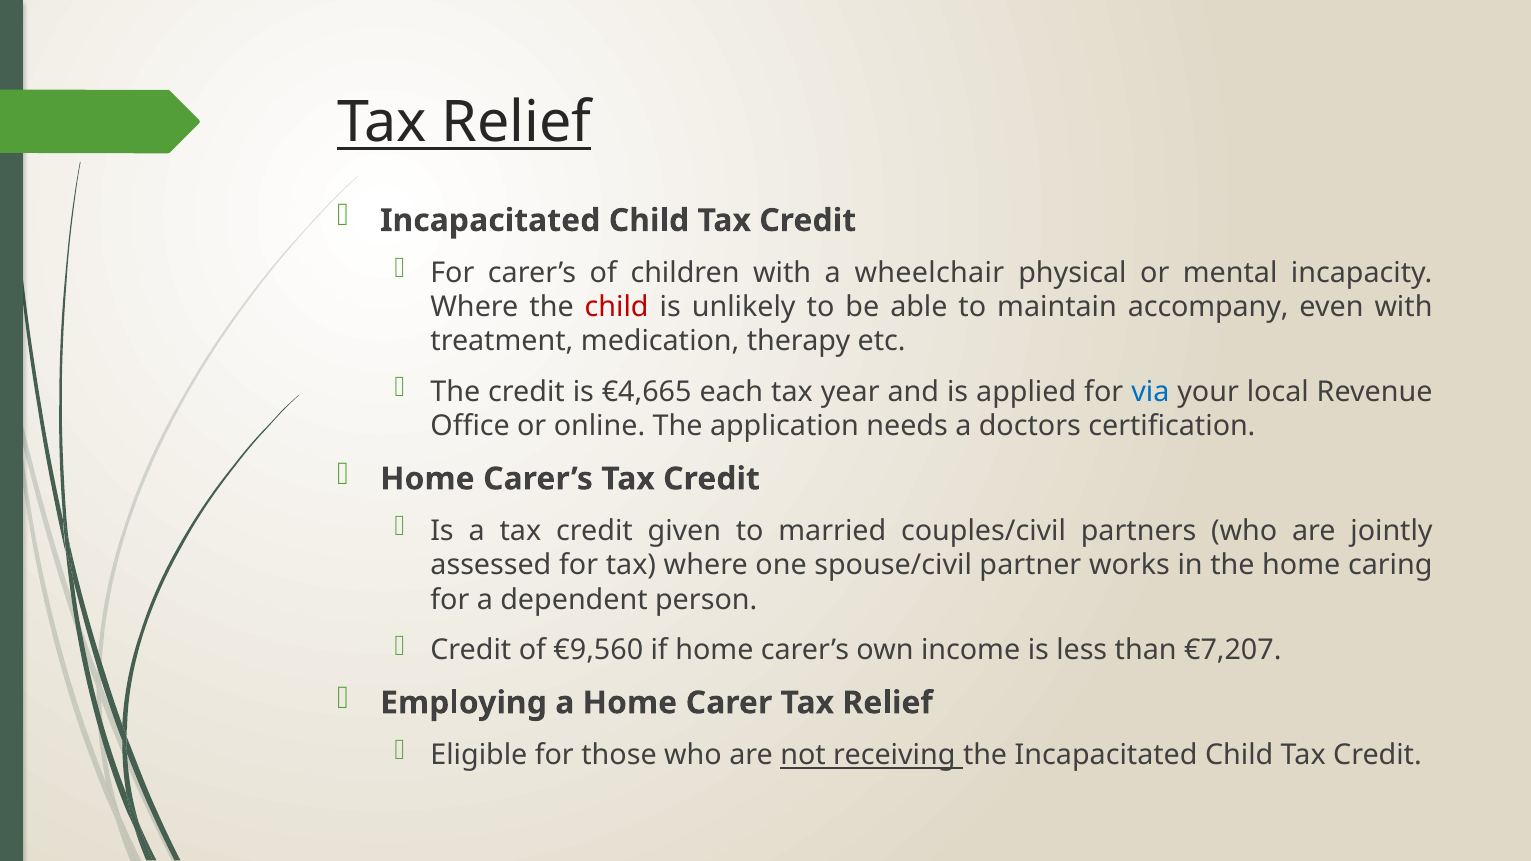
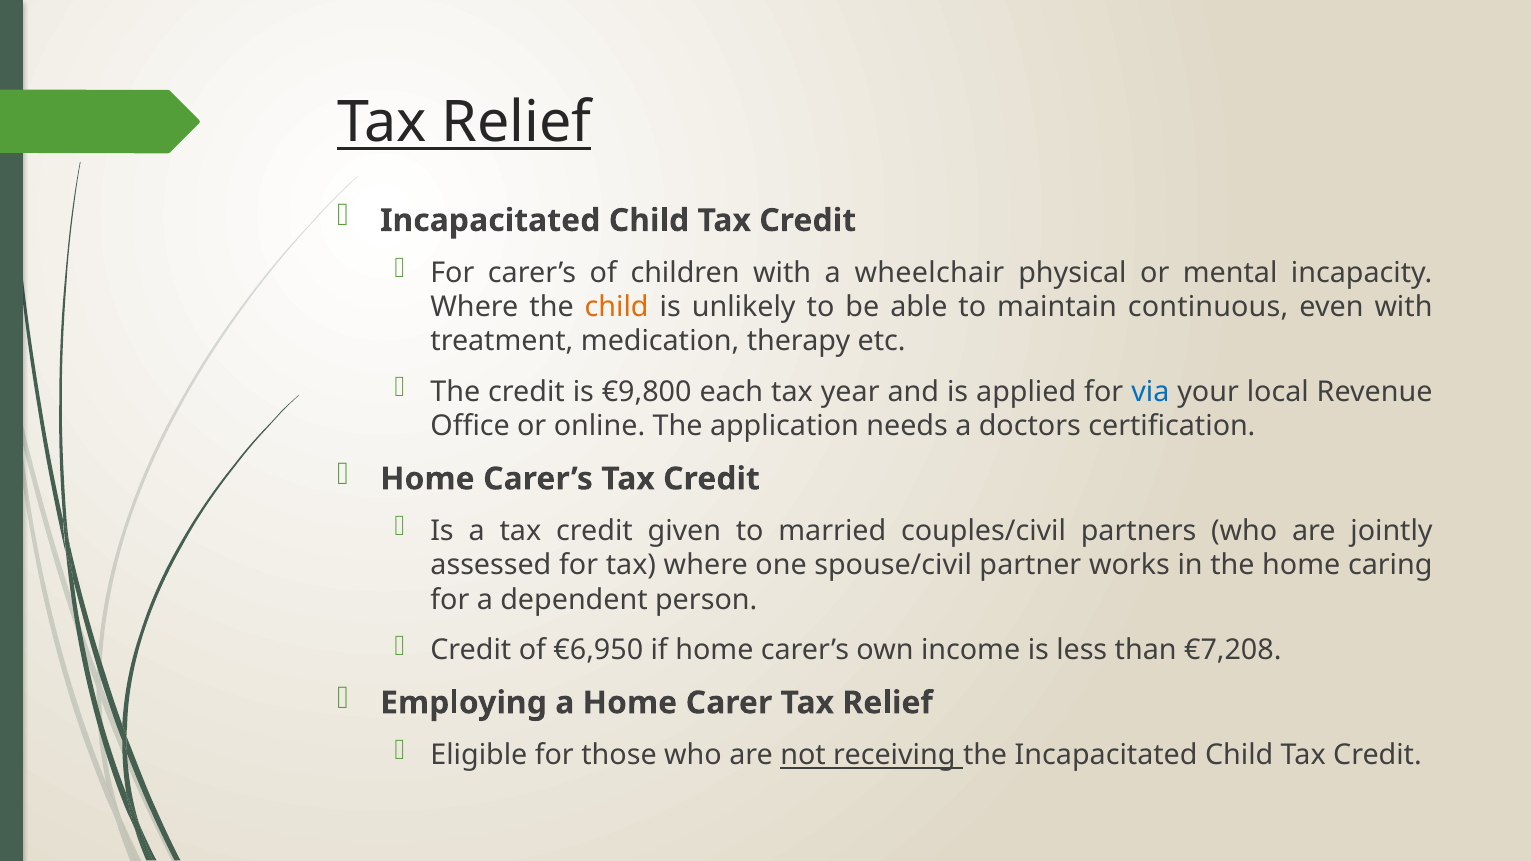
child at (617, 307) colour: red -> orange
accompany: accompany -> continuous
€4,665: €4,665 -> €9,800
€9,560: €9,560 -> €6,950
€7,207: €7,207 -> €7,208
